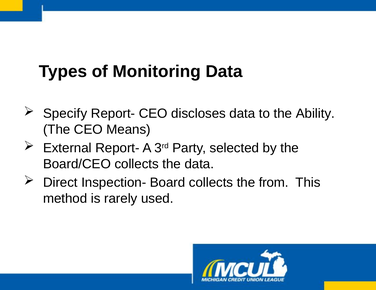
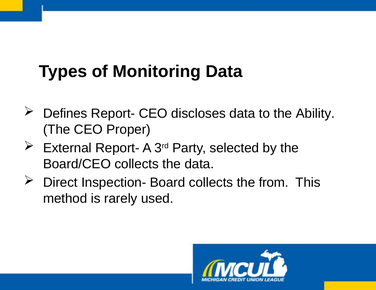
Specify: Specify -> Defines
Means: Means -> Proper
